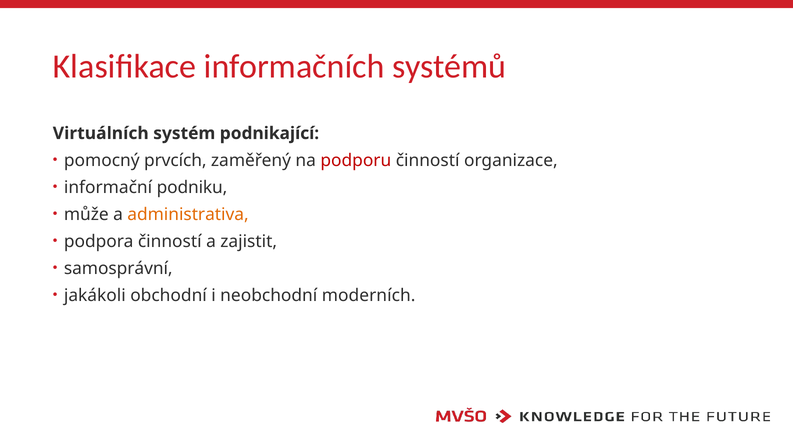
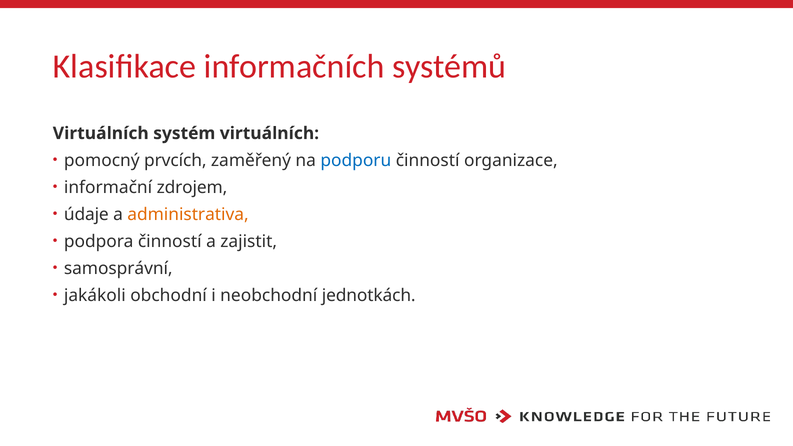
systém podnikající: podnikající -> virtuálních
podporu colour: red -> blue
podniku: podniku -> zdrojem
může: může -> údaje
moderních: moderních -> jednotkách
